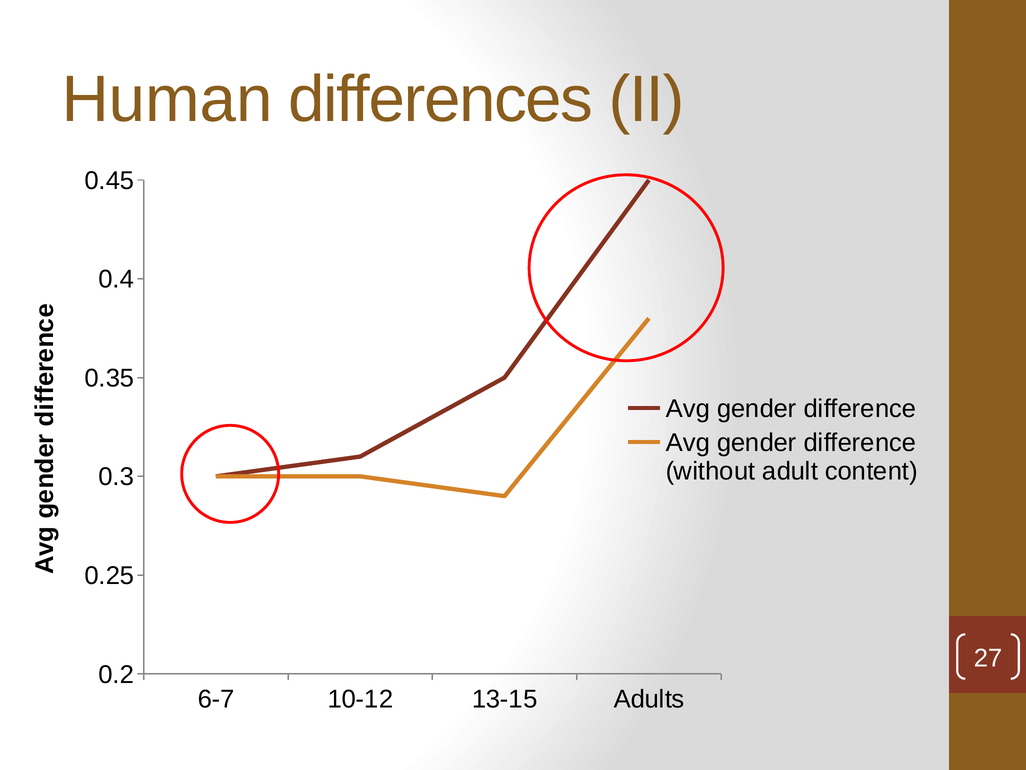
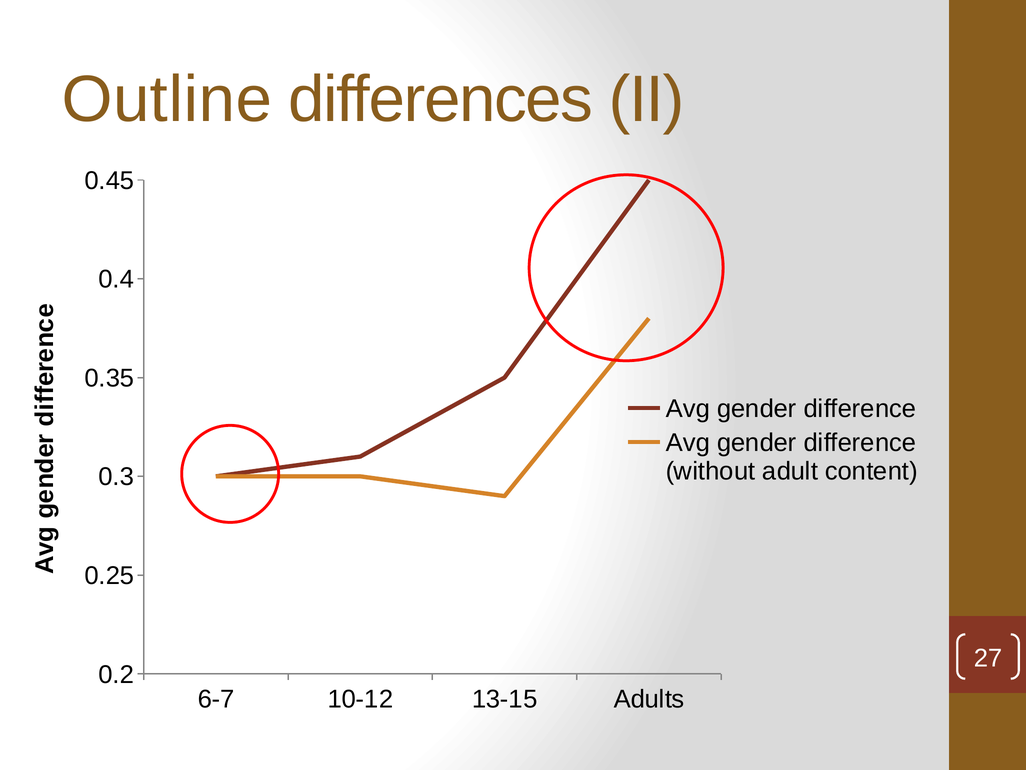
Human: Human -> Outline
